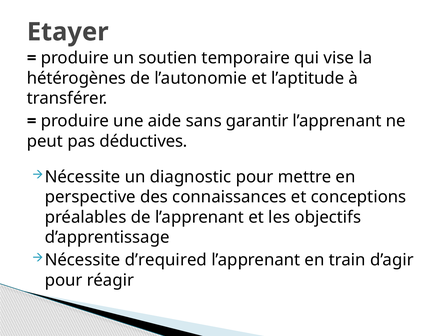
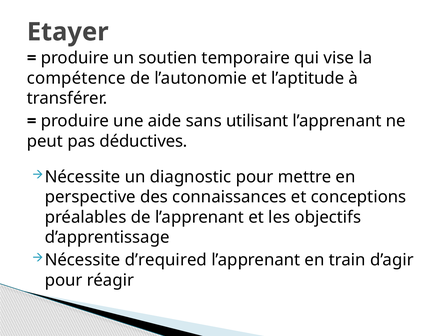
hétérogènes: hétérogènes -> compétence
garantir: garantir -> utilisant
